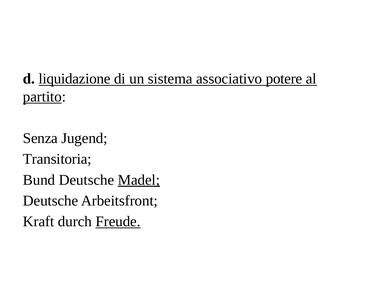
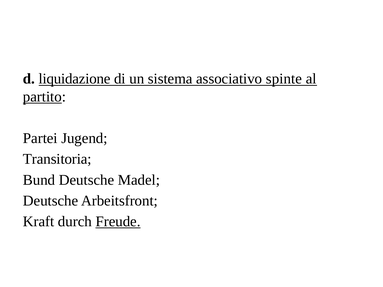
potere: potere -> spinte
Senza: Senza -> Partei
Madel underline: present -> none
